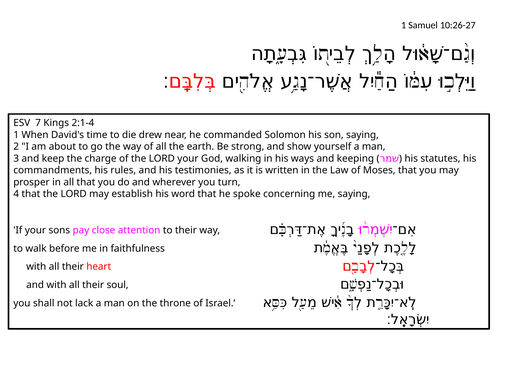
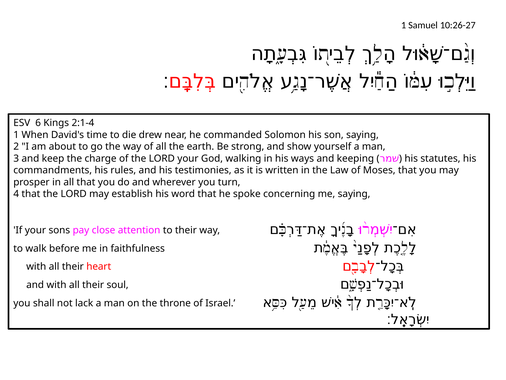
7: 7 -> 6
